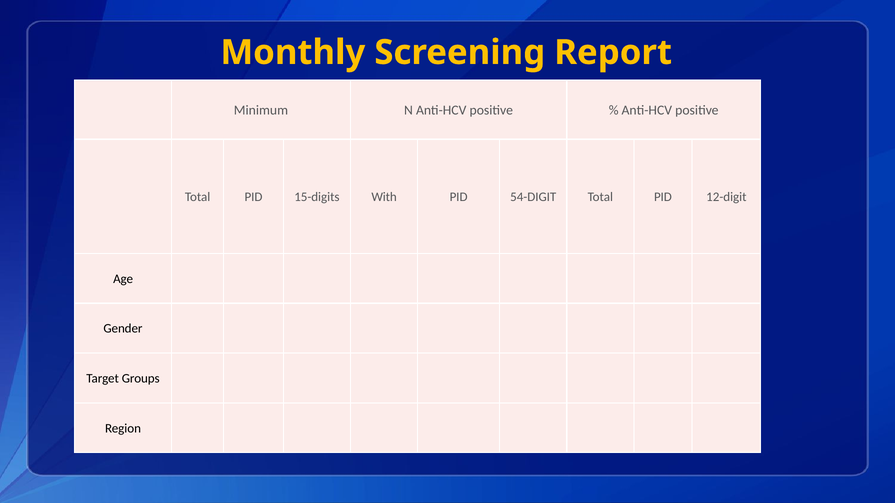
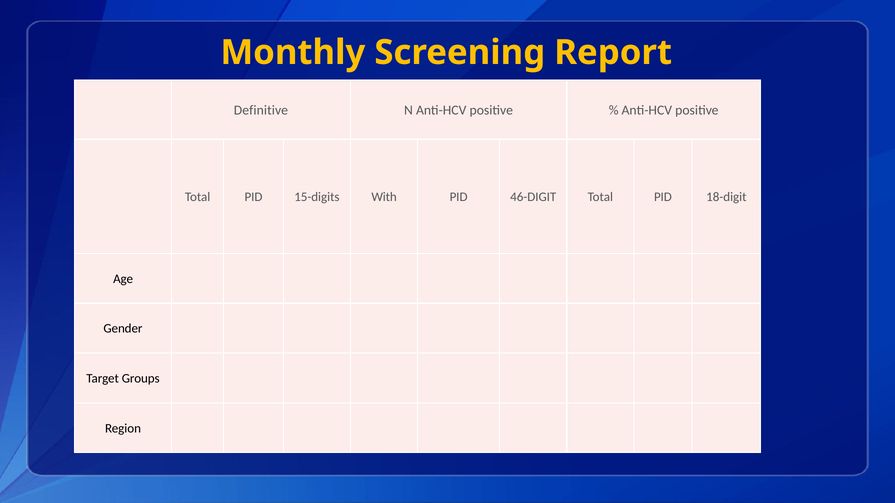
Minimum: Minimum -> Definitive
54-DIGIT: 54-DIGIT -> 46-DIGIT
12-digit: 12-digit -> 18-digit
